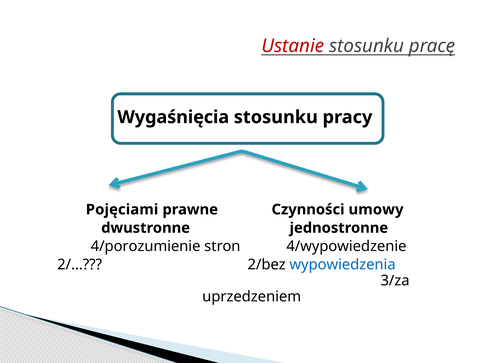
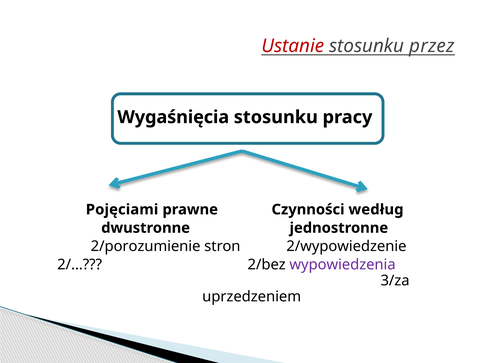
pracę: pracę -> przez
umowy: umowy -> według
4/porozumienie: 4/porozumienie -> 2/porozumienie
4/wypowiedzenie: 4/wypowiedzenie -> 2/wypowiedzenie
wypowiedzenia colour: blue -> purple
